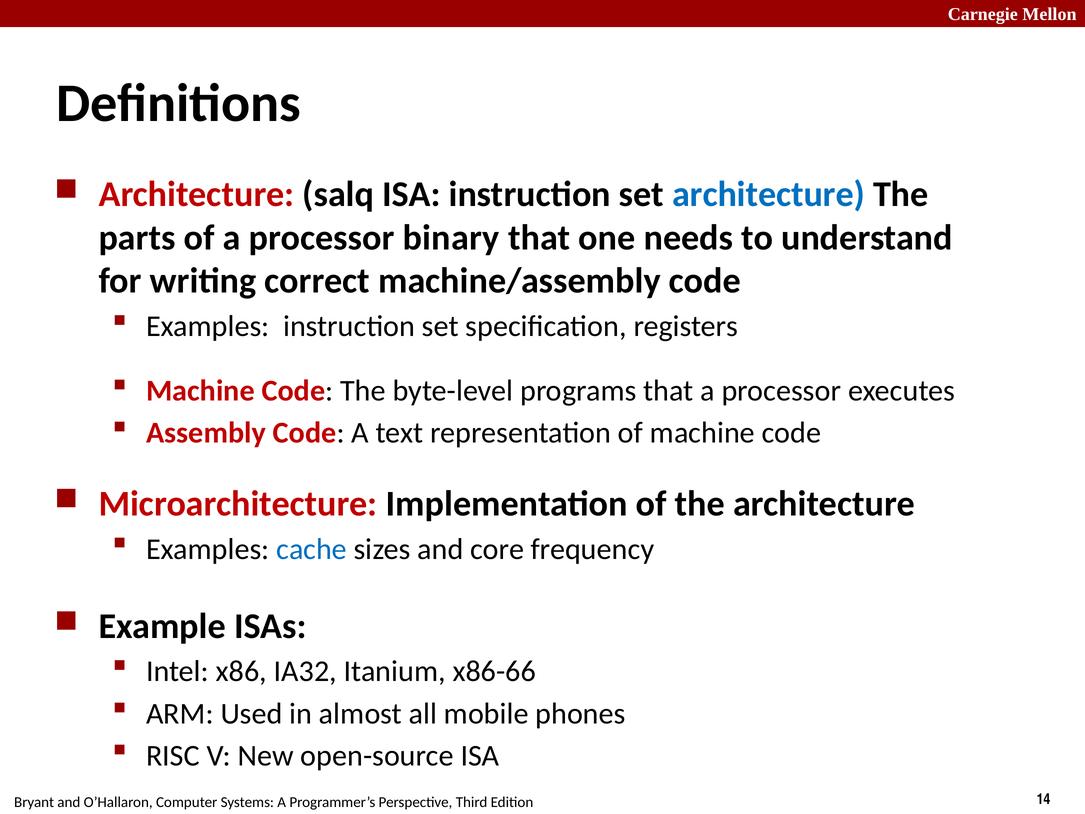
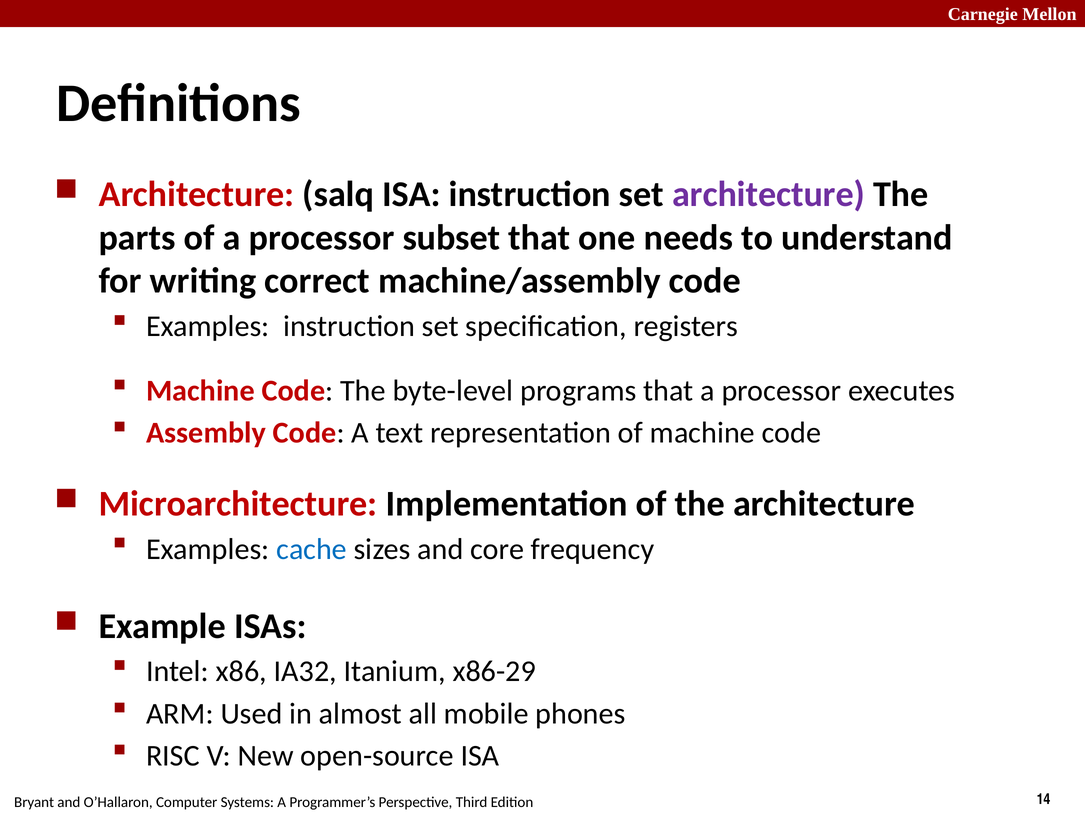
architecture at (769, 194) colour: blue -> purple
binary: binary -> subset
x86-66: x86-66 -> x86-29
